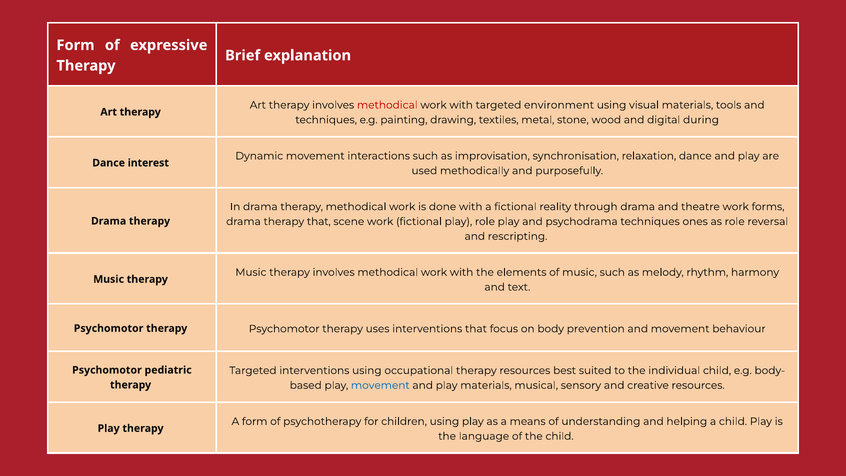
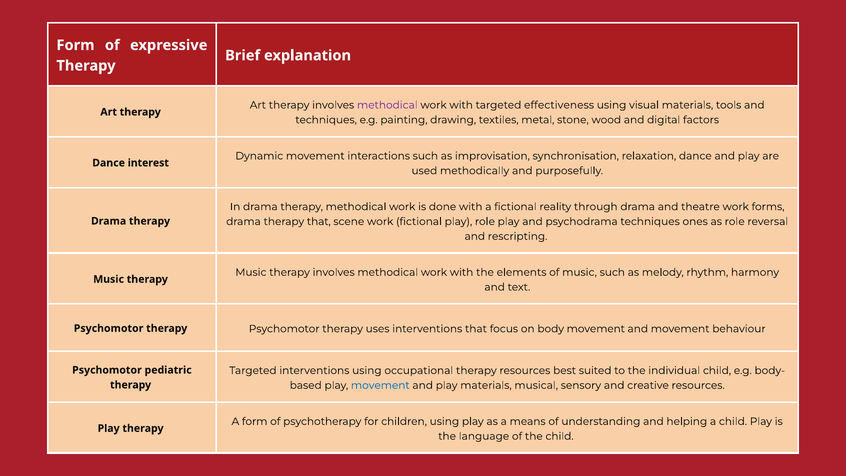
methodical at (387, 105) colour: red -> purple
environment: environment -> effectiveness
during: during -> factors
body prevention: prevention -> movement
